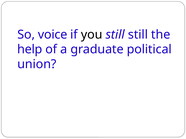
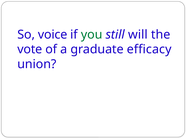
you colour: black -> green
still still: still -> will
help: help -> vote
political: political -> efficacy
